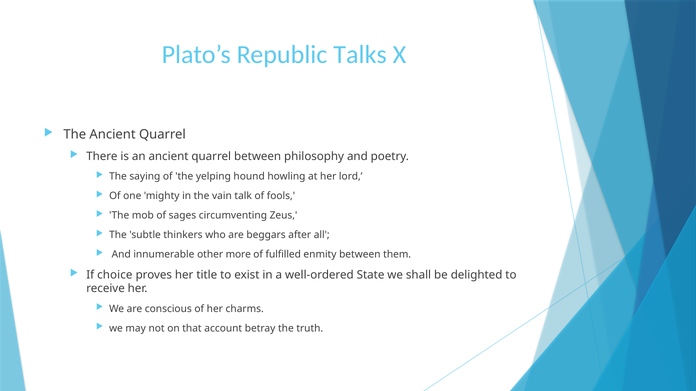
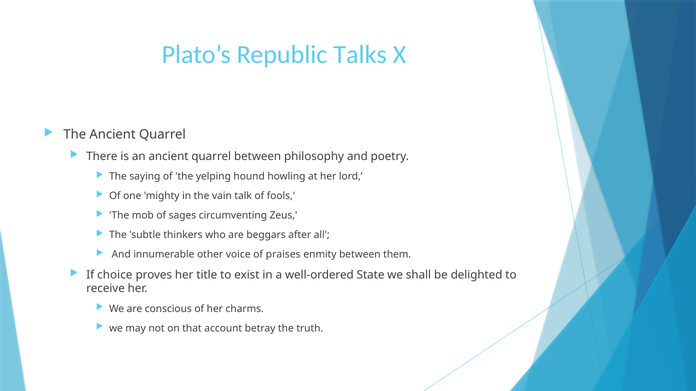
more: more -> voice
fulfilled: fulfilled -> praises
